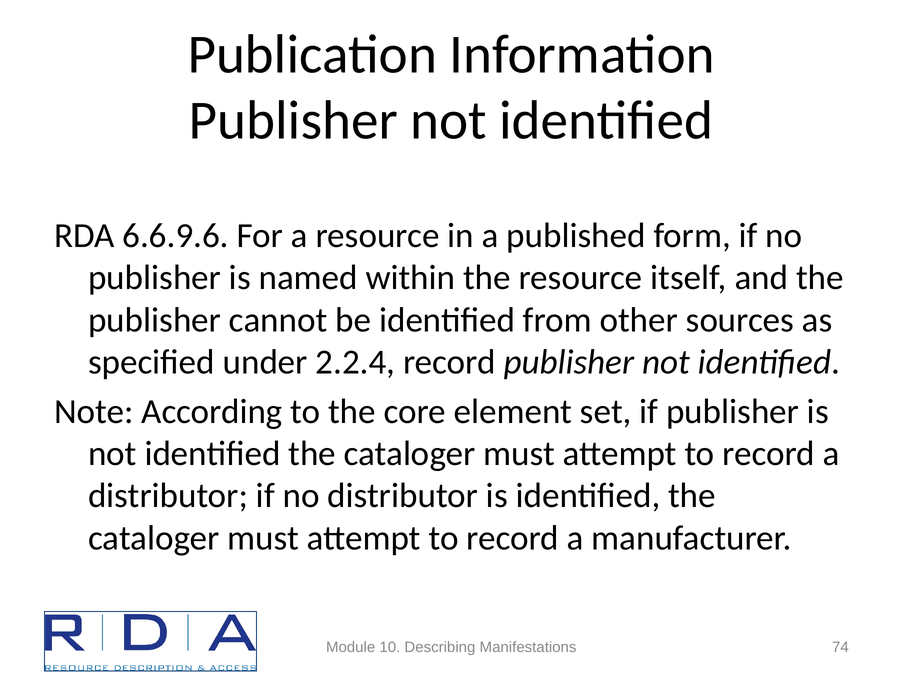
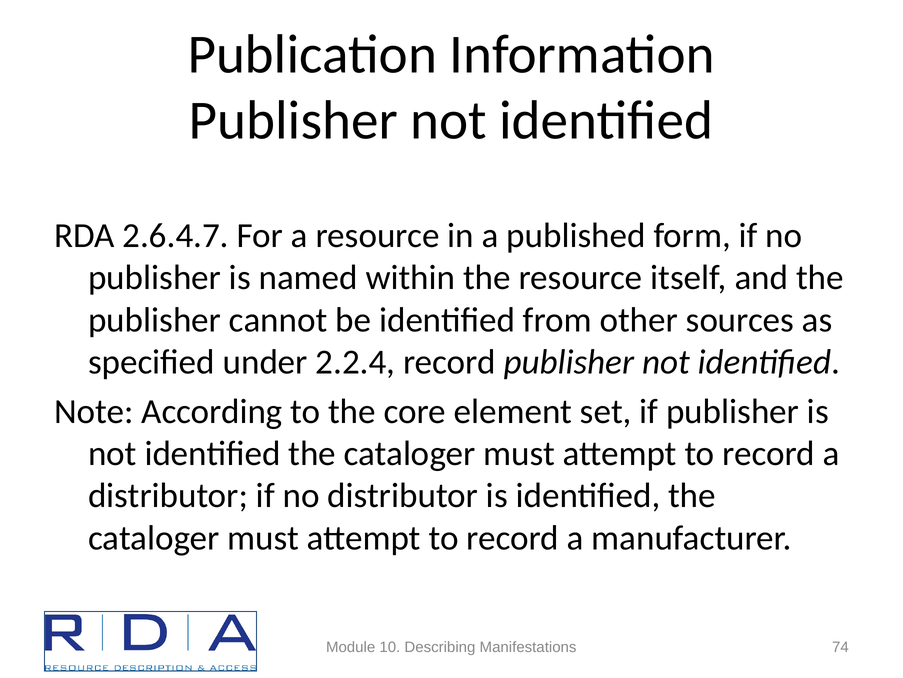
6.6.9.6: 6.6.9.6 -> 2.6.4.7
